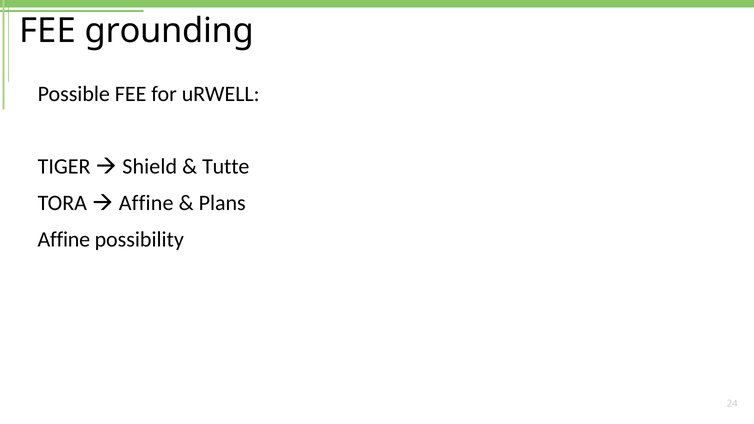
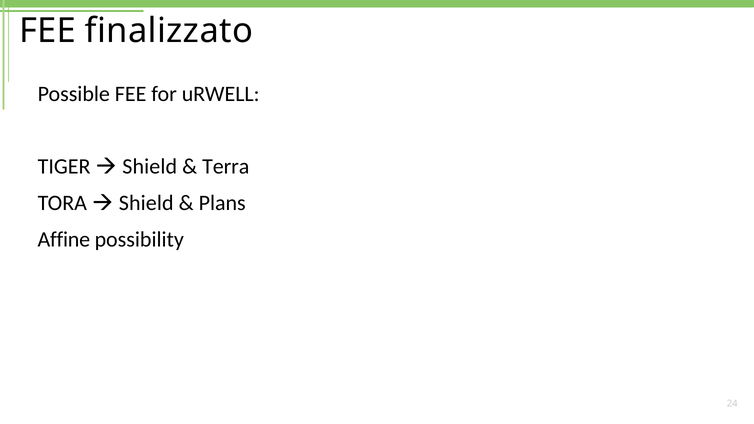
grounding: grounding -> finalizzato
Tutte: Tutte -> Terra
Affine at (146, 203): Affine -> Shield
